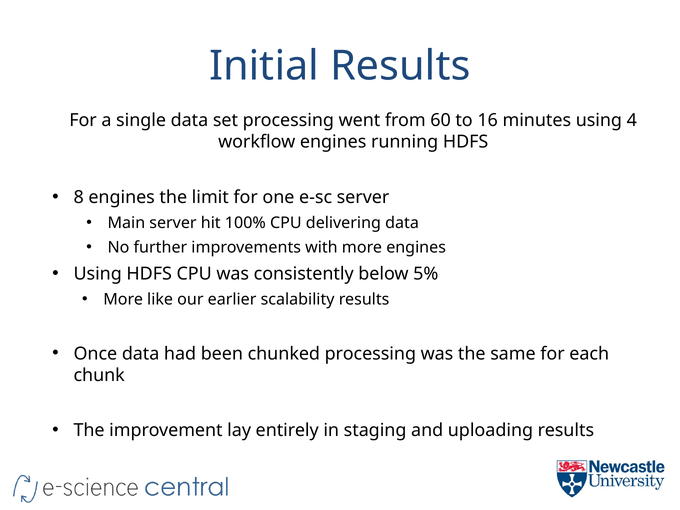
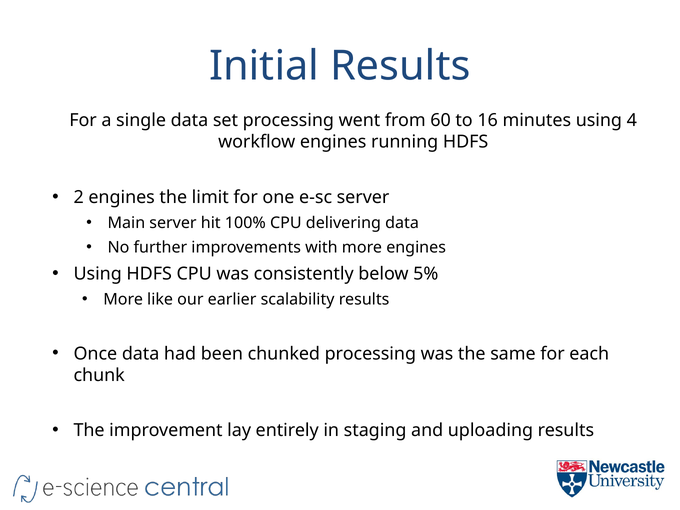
8: 8 -> 2
